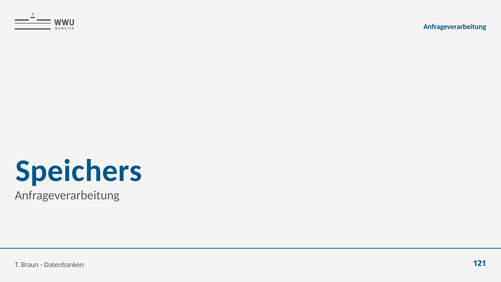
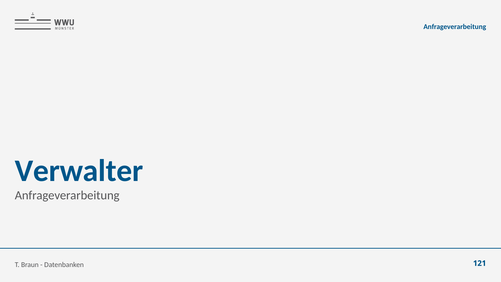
Speichers: Speichers -> Verwalter
